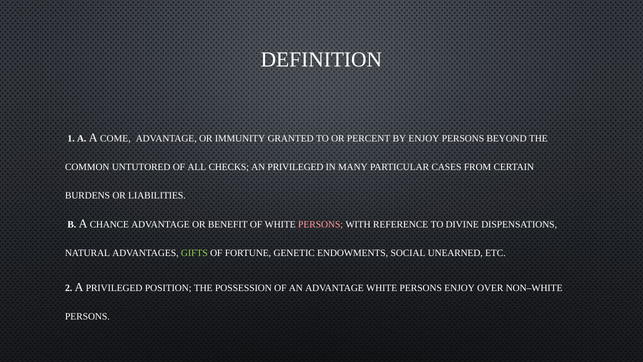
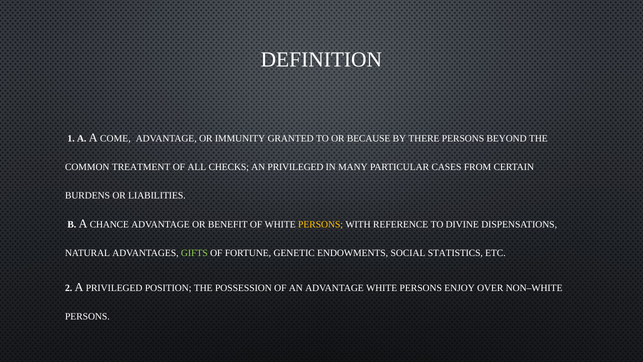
PERCENT: PERCENT -> BECAUSE
BY ENJOY: ENJOY -> THERE
UNTUTORED: UNTUTORED -> TREATMENT
PERSONS at (321, 224) colour: pink -> yellow
UNEARNED: UNEARNED -> STATISTICS
